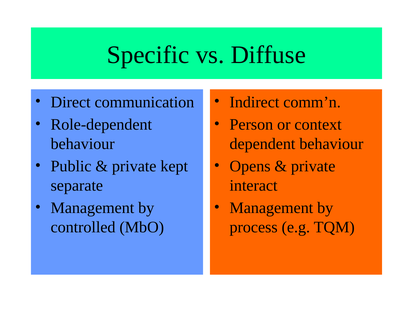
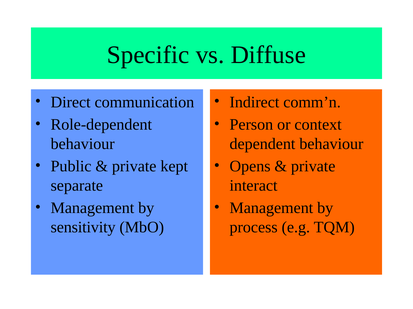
controlled: controlled -> sensitivity
